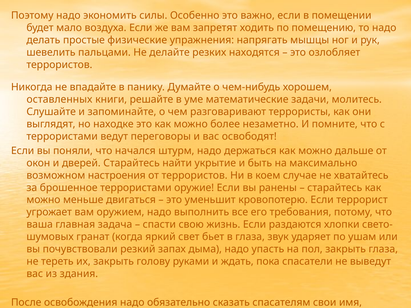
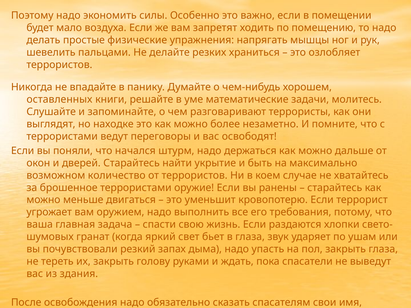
находятся: находятся -> храниться
настроения: настроения -> количество
